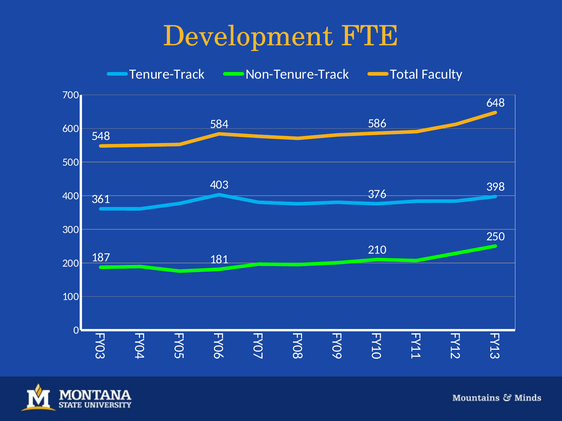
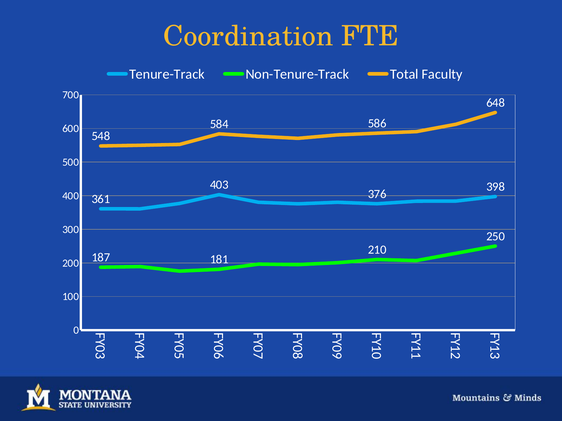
Development: Development -> Coordination
